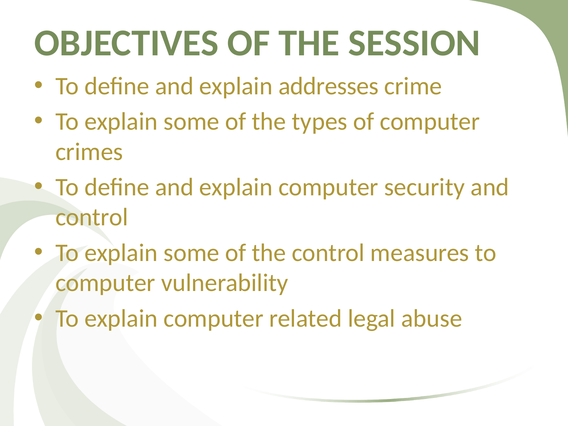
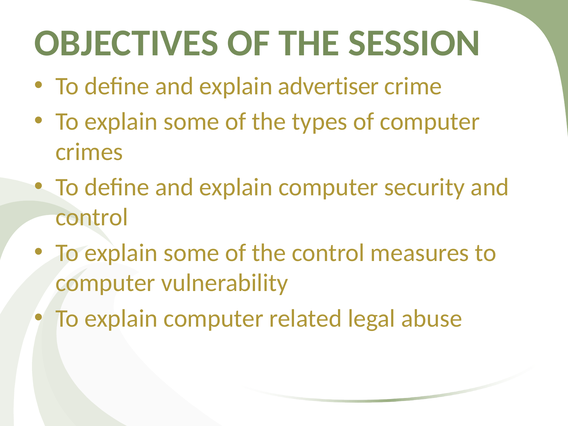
addresses: addresses -> advertiser
